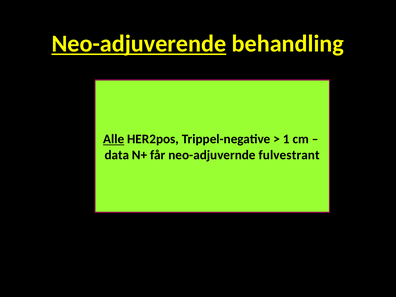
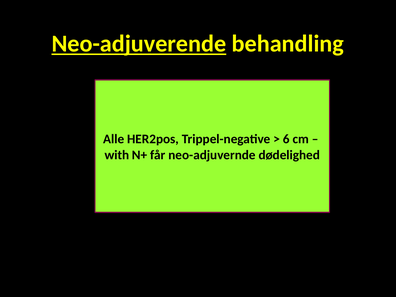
Alle underline: present -> none
1: 1 -> 6
data: data -> with
fulvestrant: fulvestrant -> dødelighed
